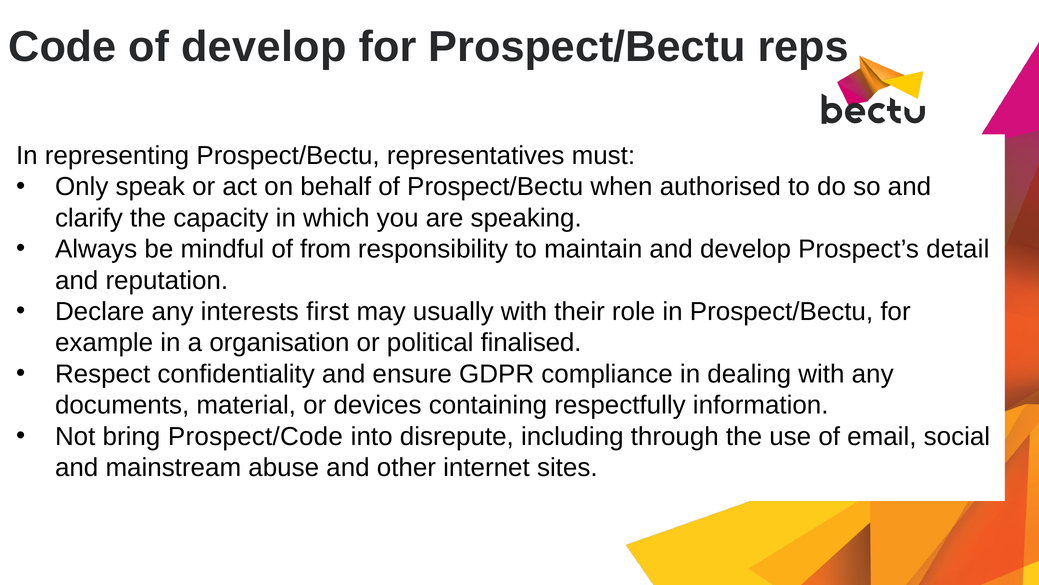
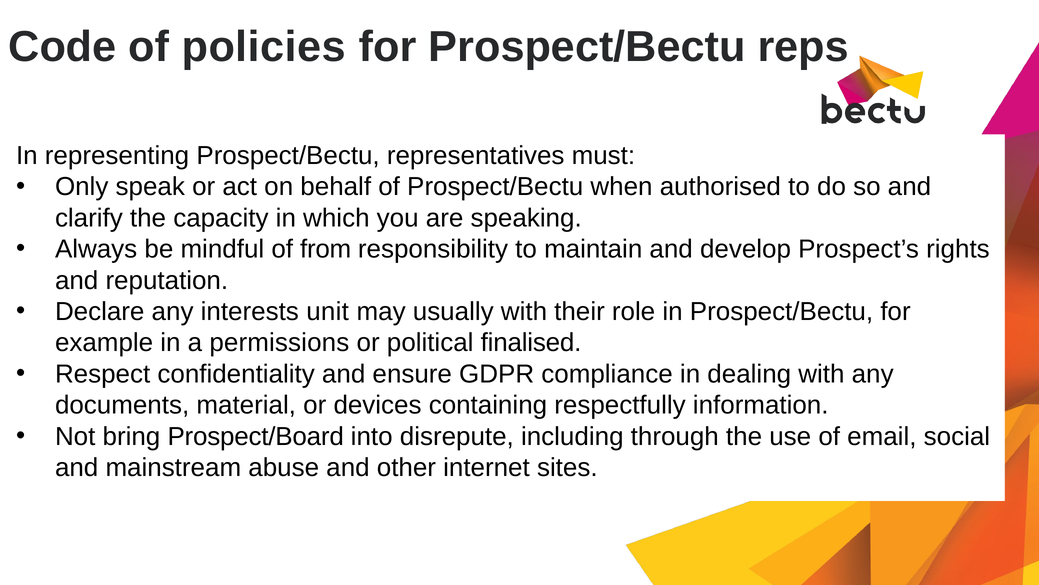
of develop: develop -> policies
detail: detail -> rights
first: first -> unit
organisation: organisation -> permissions
Prospect/Code: Prospect/Code -> Prospect/Board
